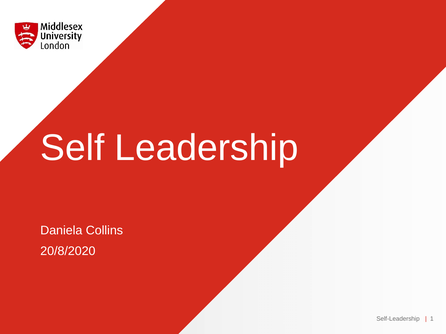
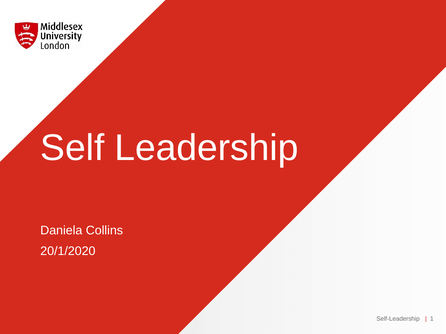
20/8/2020: 20/8/2020 -> 20/1/2020
